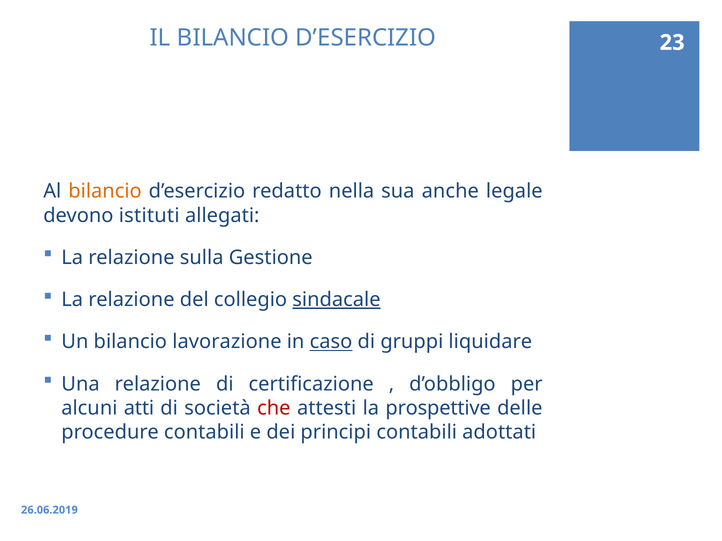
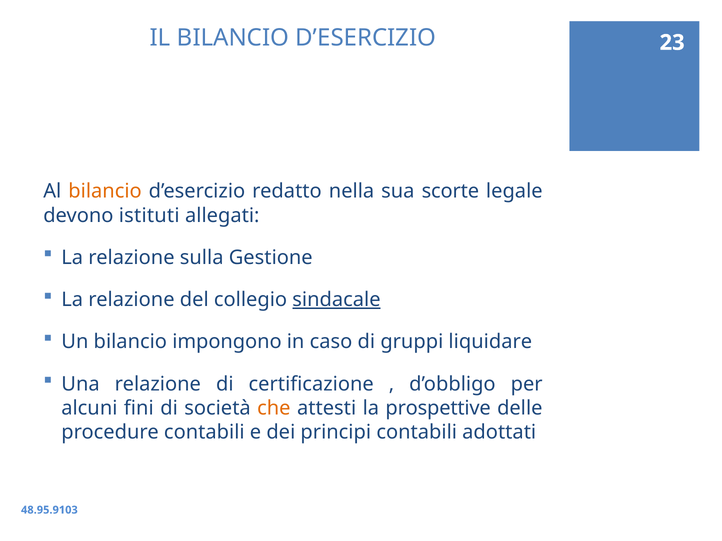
anche: anche -> scorte
lavorazione: lavorazione -> impongono
caso underline: present -> none
atti: atti -> fini
che colour: red -> orange
26.06.2019: 26.06.2019 -> 48.95.9103
